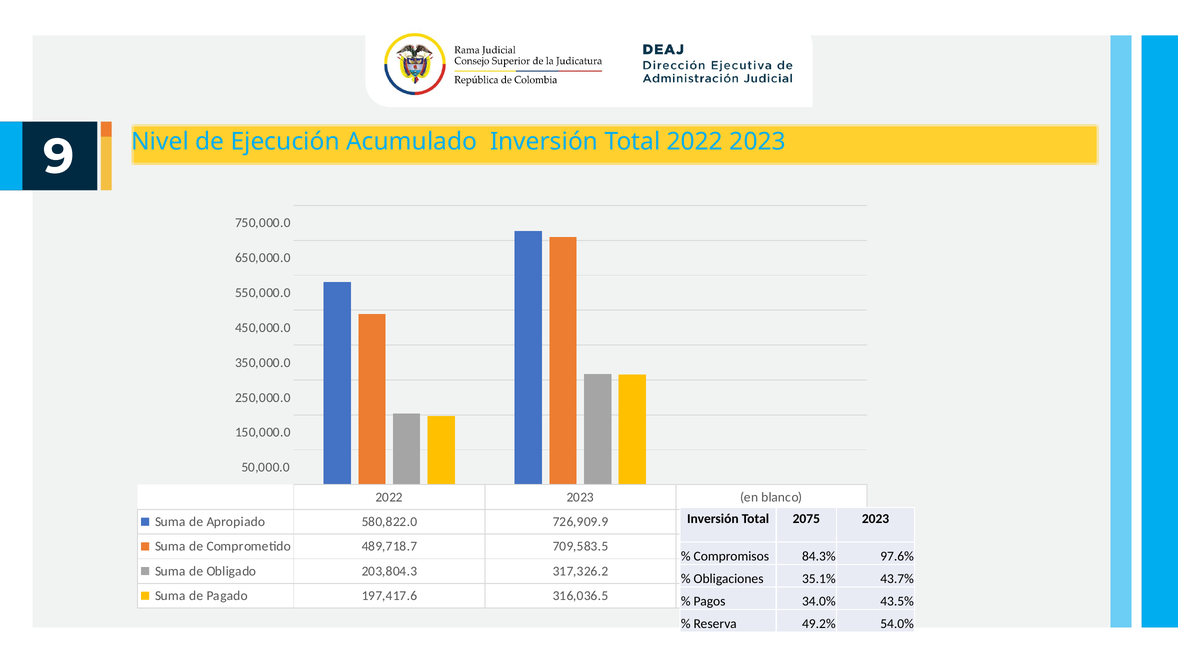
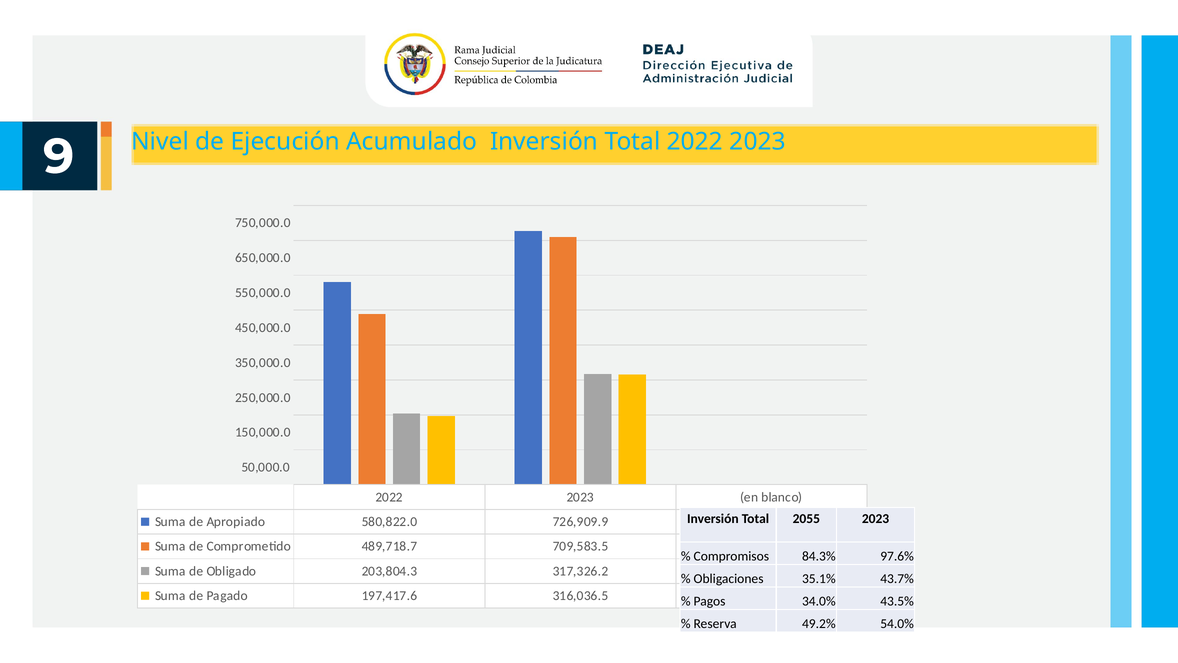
2075: 2075 -> 2055
